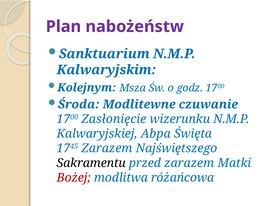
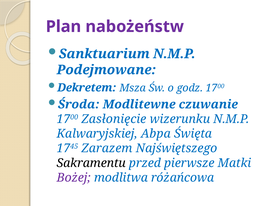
Kalwaryjskim: Kalwaryjskim -> Podejmowane
Kolejnym: Kolejnym -> Dekretem
przed zarazem: zarazem -> pierwsze
Bożej colour: red -> purple
